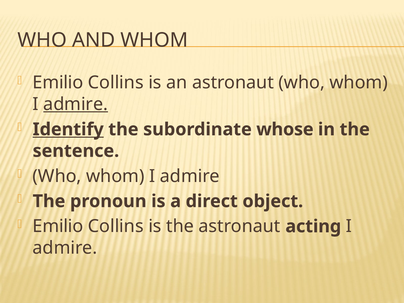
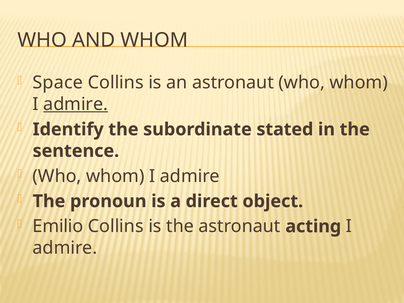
Emilio at (58, 83): Emilio -> Space
Identify underline: present -> none
whose: whose -> stated
